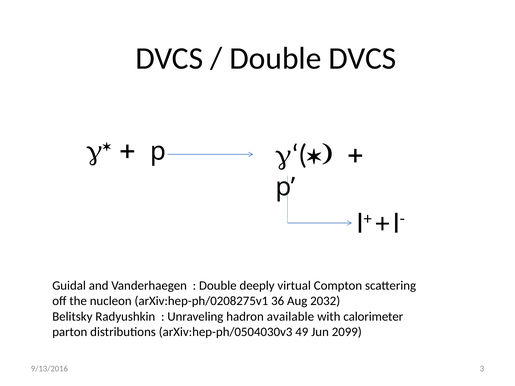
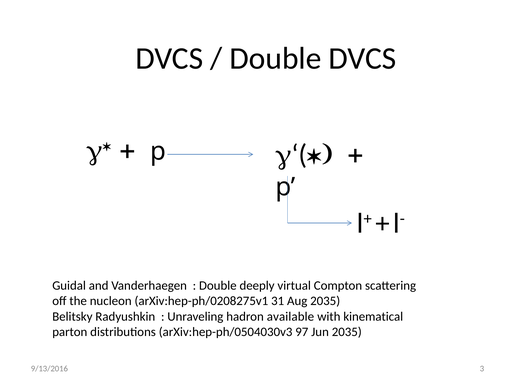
36: 36 -> 31
Aug 2032: 2032 -> 2035
calorimeter: calorimeter -> kinematical
49: 49 -> 97
Jun 2099: 2099 -> 2035
